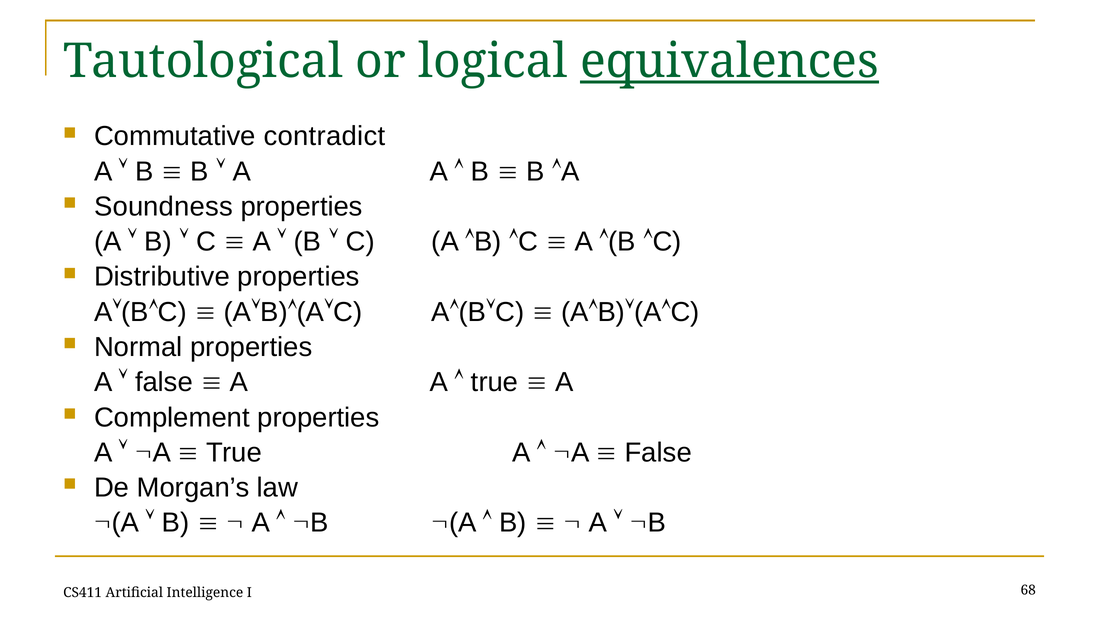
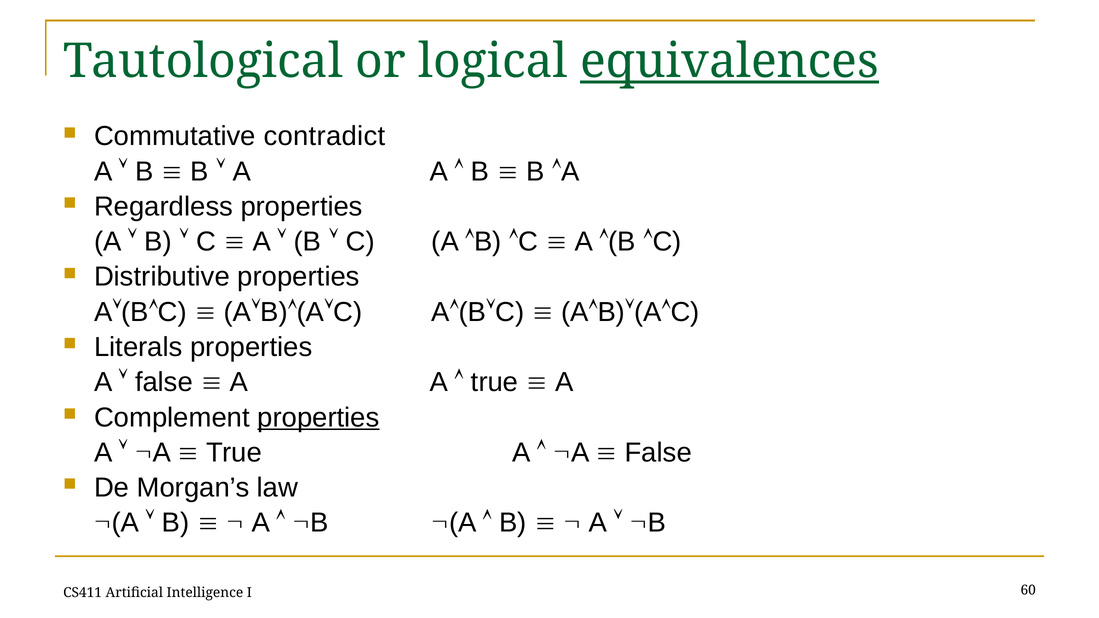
Soundness: Soundness -> Regardless
Normal: Normal -> Literals
properties at (318, 418) underline: none -> present
68: 68 -> 60
